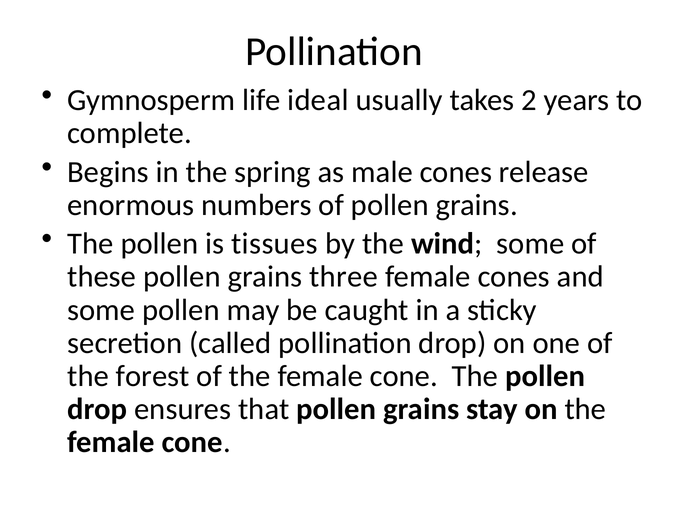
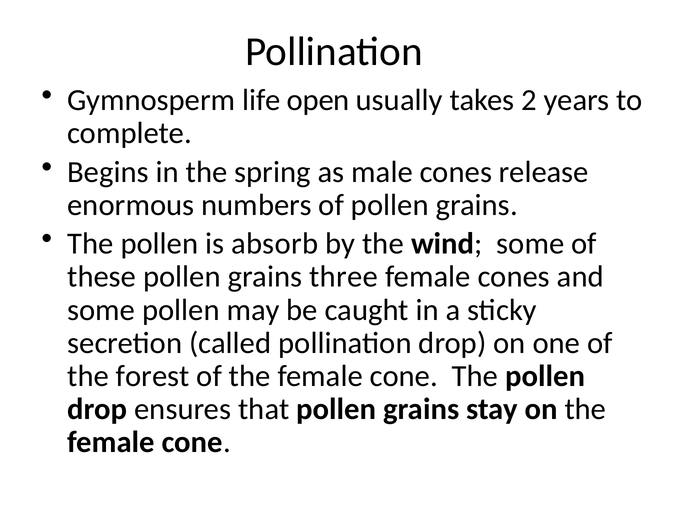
ideal: ideal -> open
tissues: tissues -> absorb
